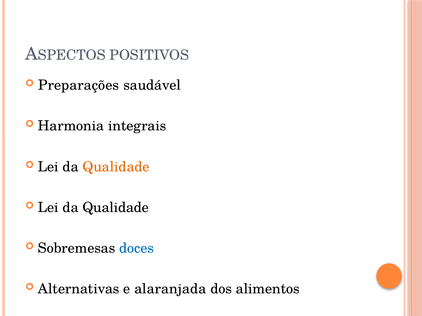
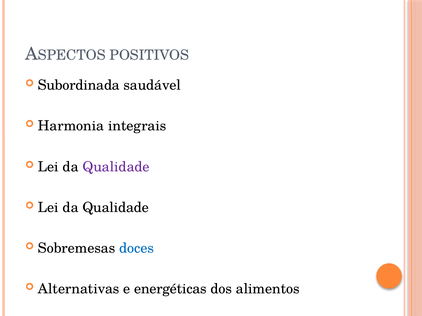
Preparações: Preparações -> Subordinada
Qualidade at (116, 167) colour: orange -> purple
alaranjada: alaranjada -> energéticas
